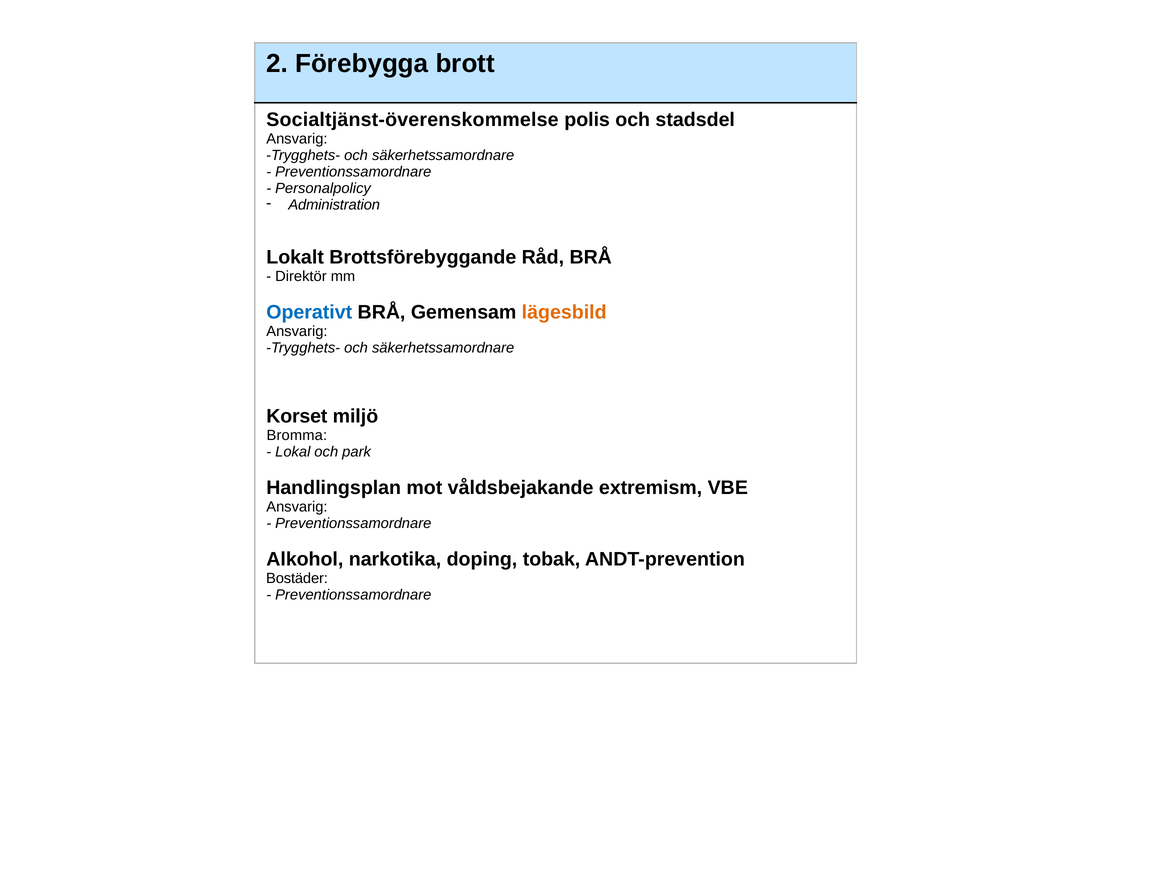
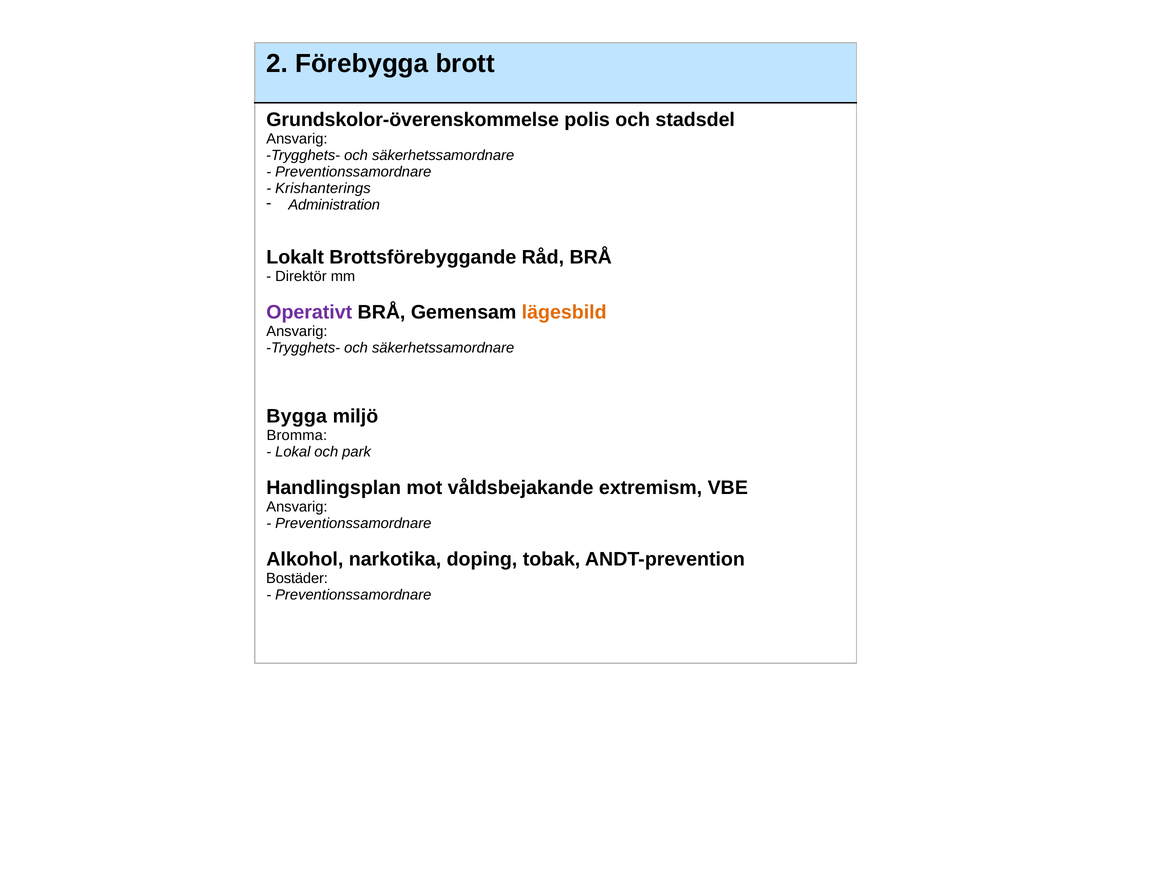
Socialtjänst-överenskommelse: Socialtjänst-överenskommelse -> Grundskolor-överenskommelse
Personalpolicy: Personalpolicy -> Krishanterings
Operativt colour: blue -> purple
Korset: Korset -> Bygga
